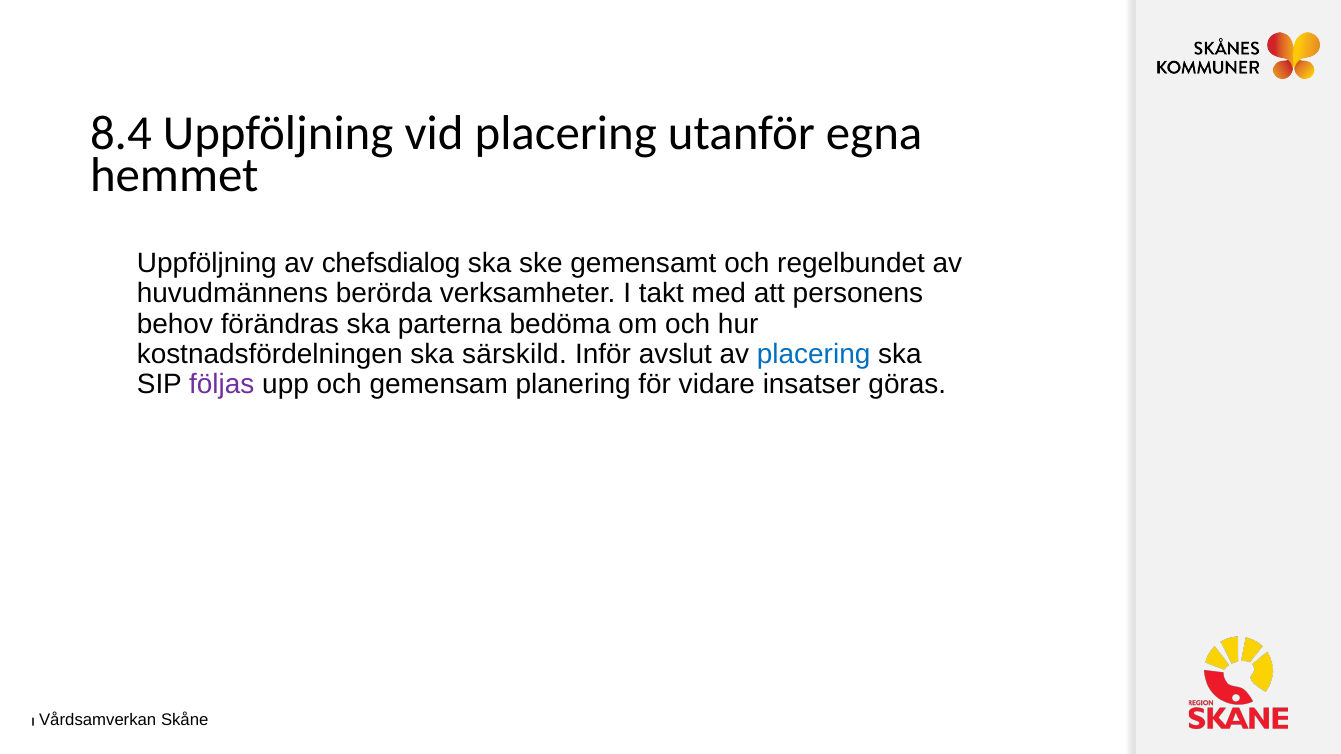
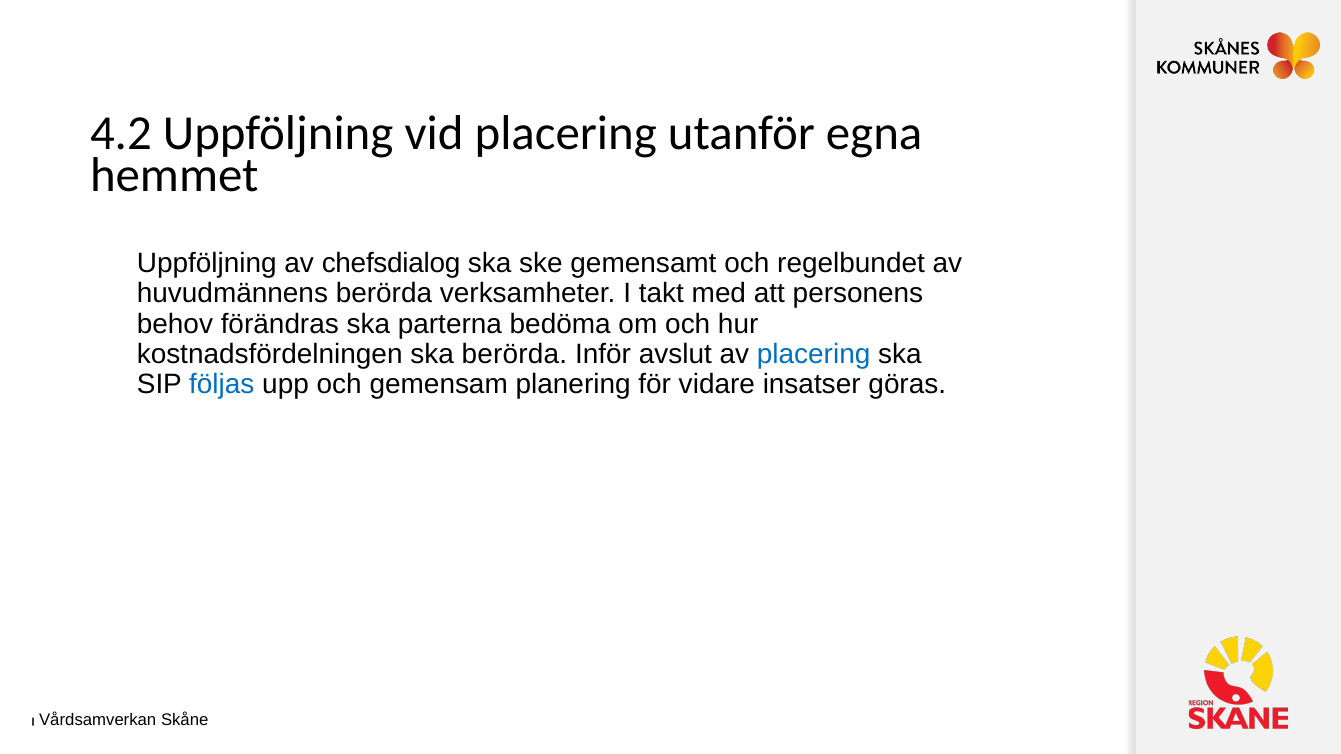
8.4: 8.4 -> 4.2
ska särskild: särskild -> berörda
följas colour: purple -> blue
